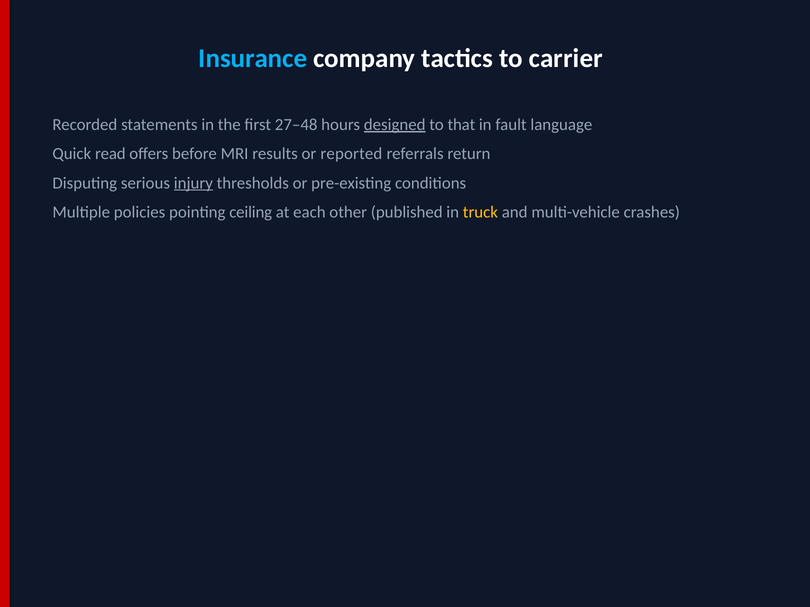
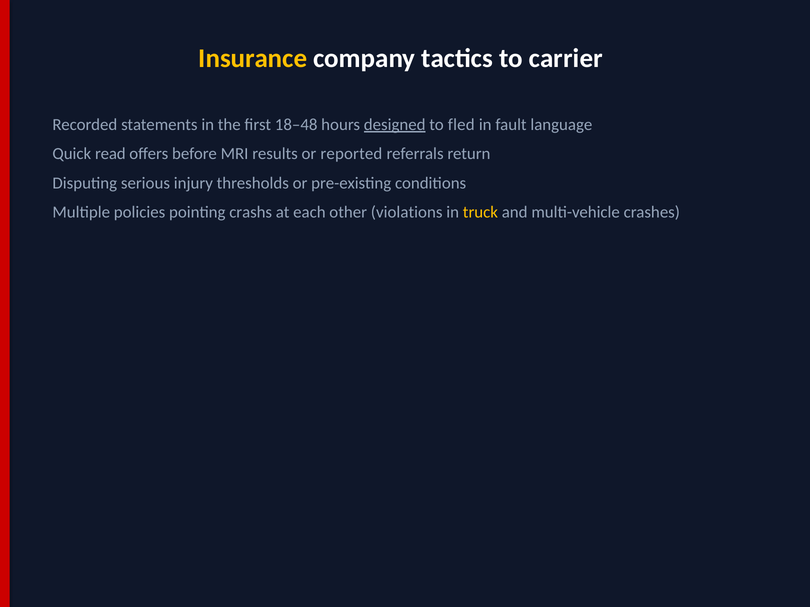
Insurance colour: light blue -> yellow
27–48: 27–48 -> 18–48
that: that -> fled
injury underline: present -> none
ceiling: ceiling -> crashs
published: published -> violations
